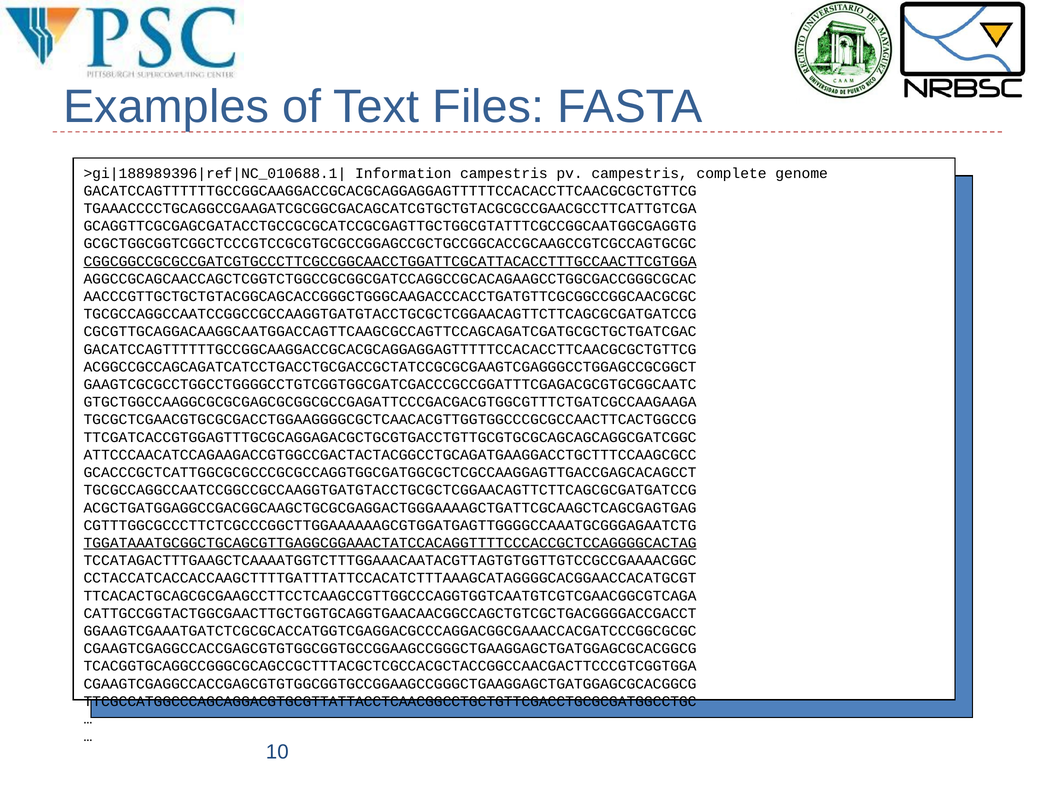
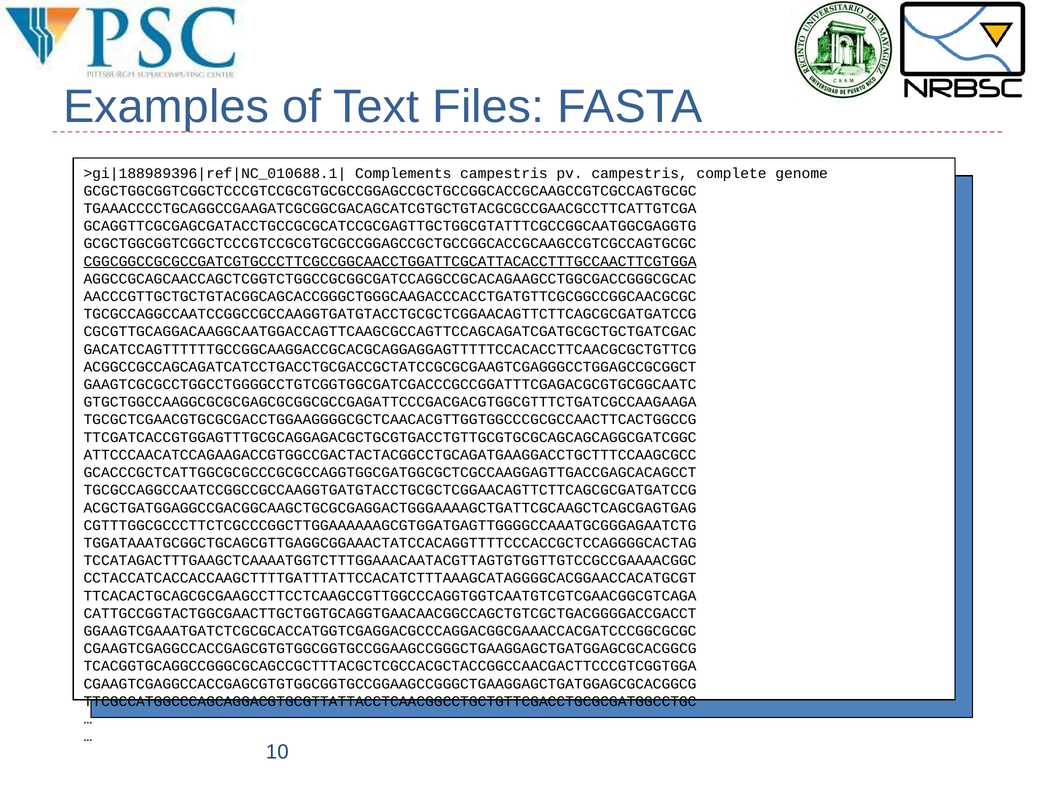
Information: Information -> Complements
GACATCCAGTTTTTTGCCGGCAAGGACCGCACGCAGGAGGAGTTTTTCCACACCTTCAACGCGCTGTTCG at (390, 191): GACATCCAGTTTTTTGCCGGCAAGGACCGCACGCAGGAGGAGTTTTTCCACACCTTCAACGCGCTGTTCG -> GCGCTGGCGGTCGGCTCCCGTCCGCGTGCGCCGGAGCCGCTGCCGGCACCGCAAGCCGTCGCCAGTGCGC
TGGATAAATGCGGCTGCAGCGTTGAGGCGGAAACTATCCACAGGTTTTCCCACCGCTCCAGGGGCACTAG underline: present -> none
